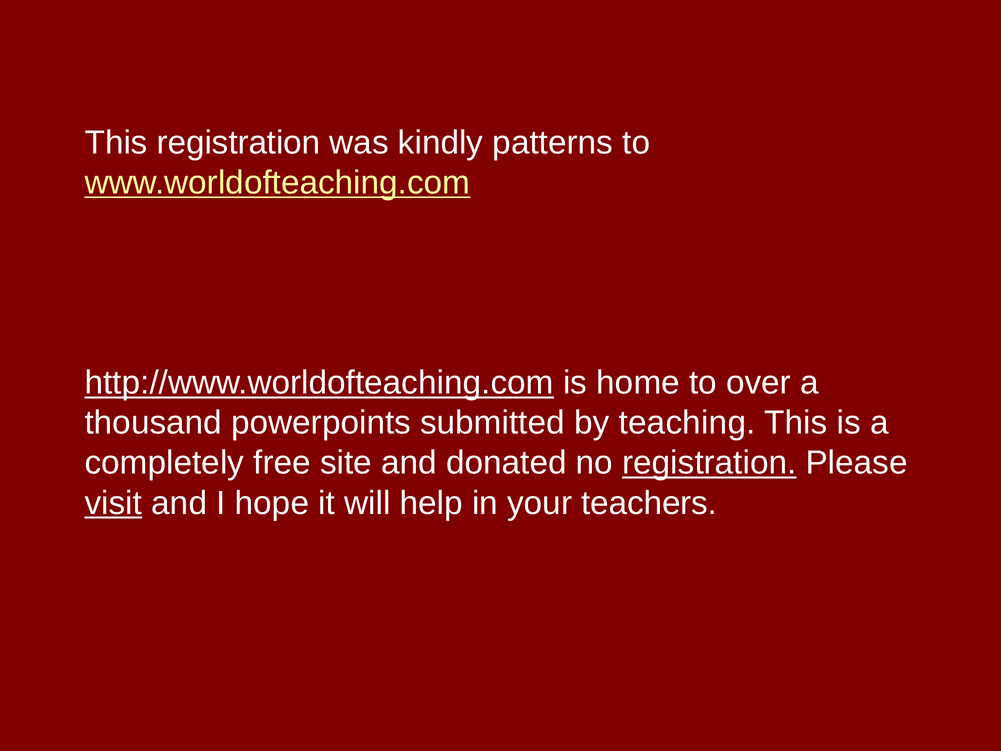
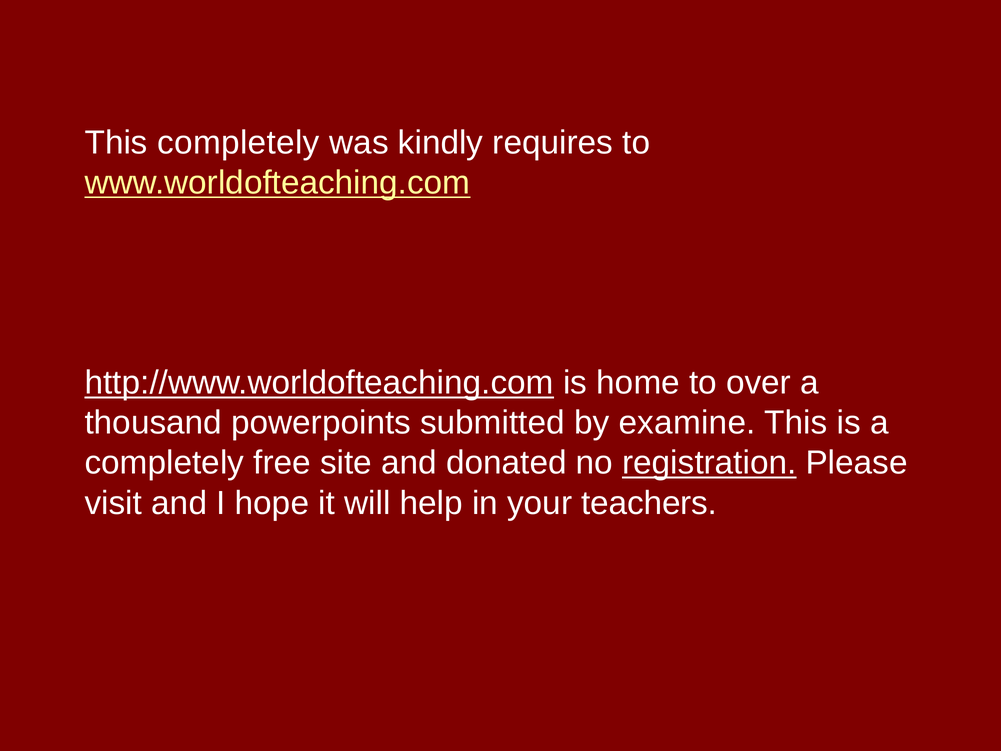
This registration: registration -> completely
patterns: patterns -> requires
teaching: teaching -> examine
visit underline: present -> none
